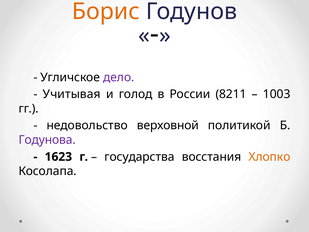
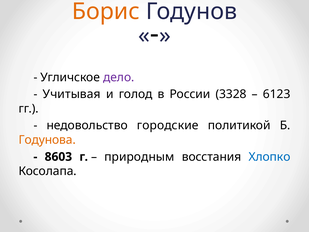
8211: 8211 -> 3328
1003: 1003 -> 6123
верховной: верховной -> городские
Годунова colour: purple -> orange
1623: 1623 -> 8603
государства: государства -> природным
Хлопко colour: orange -> blue
